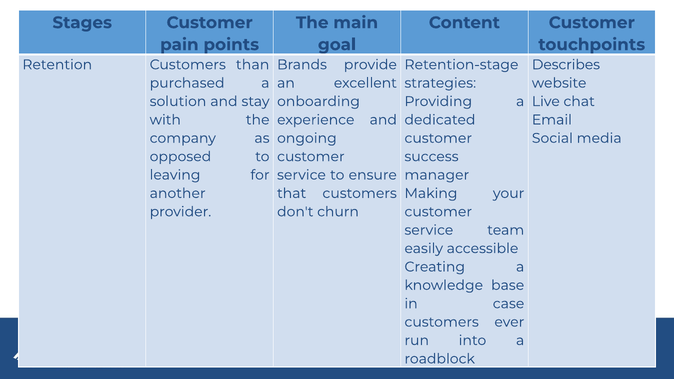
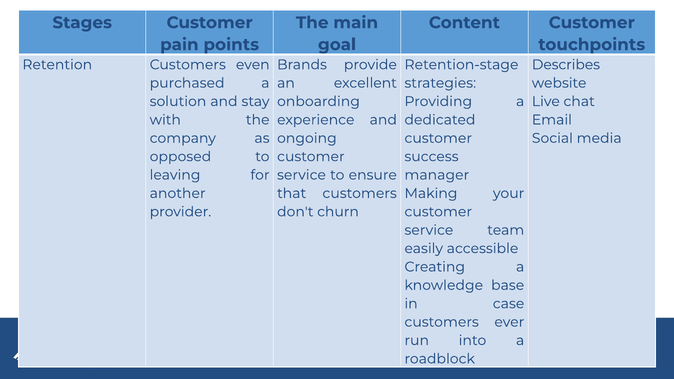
than: than -> even
